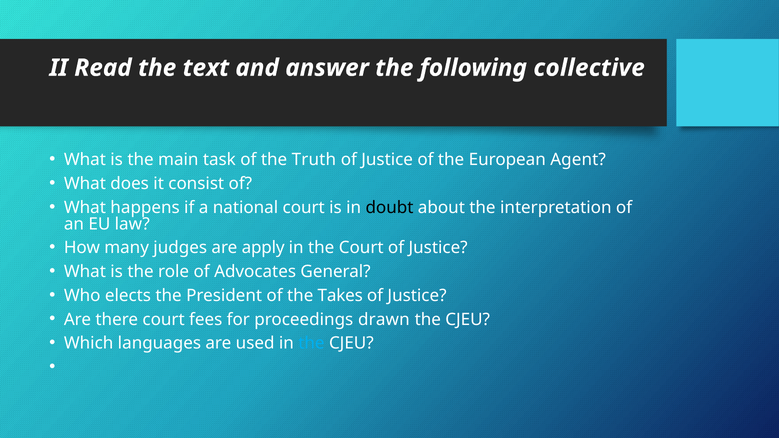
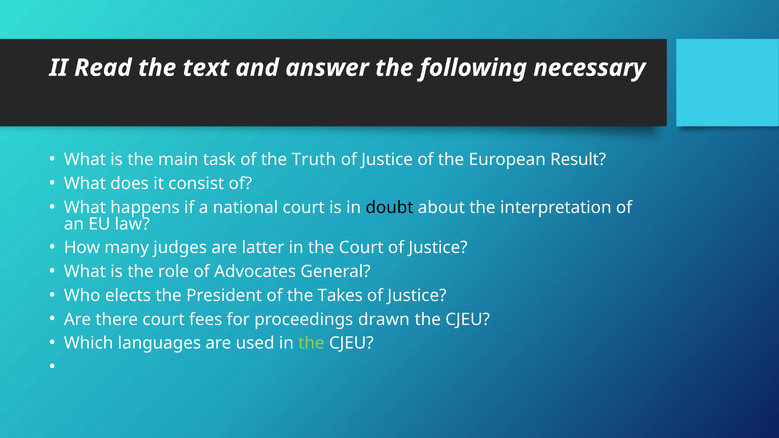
collective: collective -> necessary
Agent: Agent -> Result
apply: apply -> latter
the at (311, 343) colour: light blue -> light green
